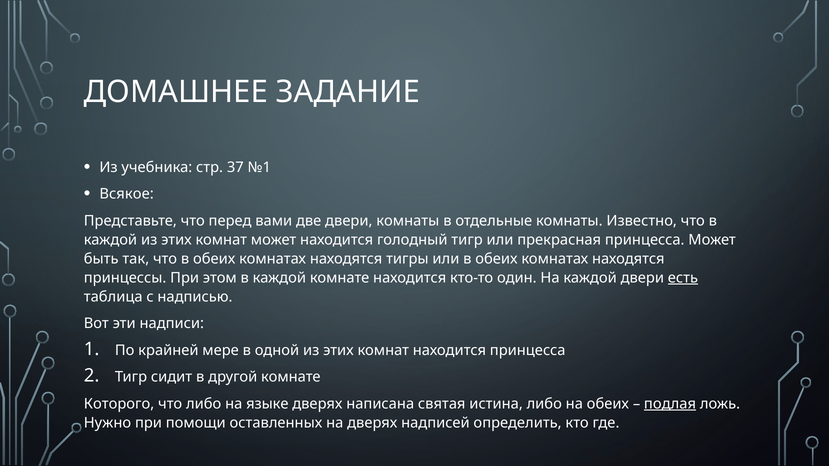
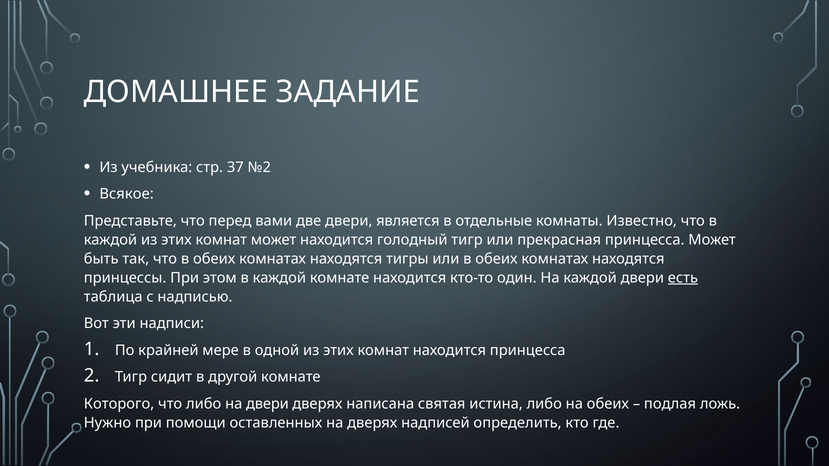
№1: №1 -> №2
двери комнаты: комнаты -> является
на языке: языке -> двери
подлая underline: present -> none
